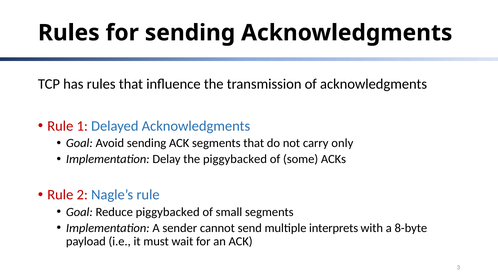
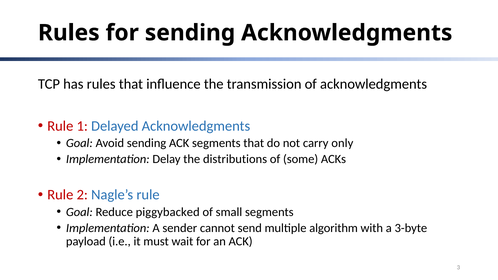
the piggybacked: piggybacked -> distributions
interprets: interprets -> algorithm
8-byte: 8-byte -> 3-byte
